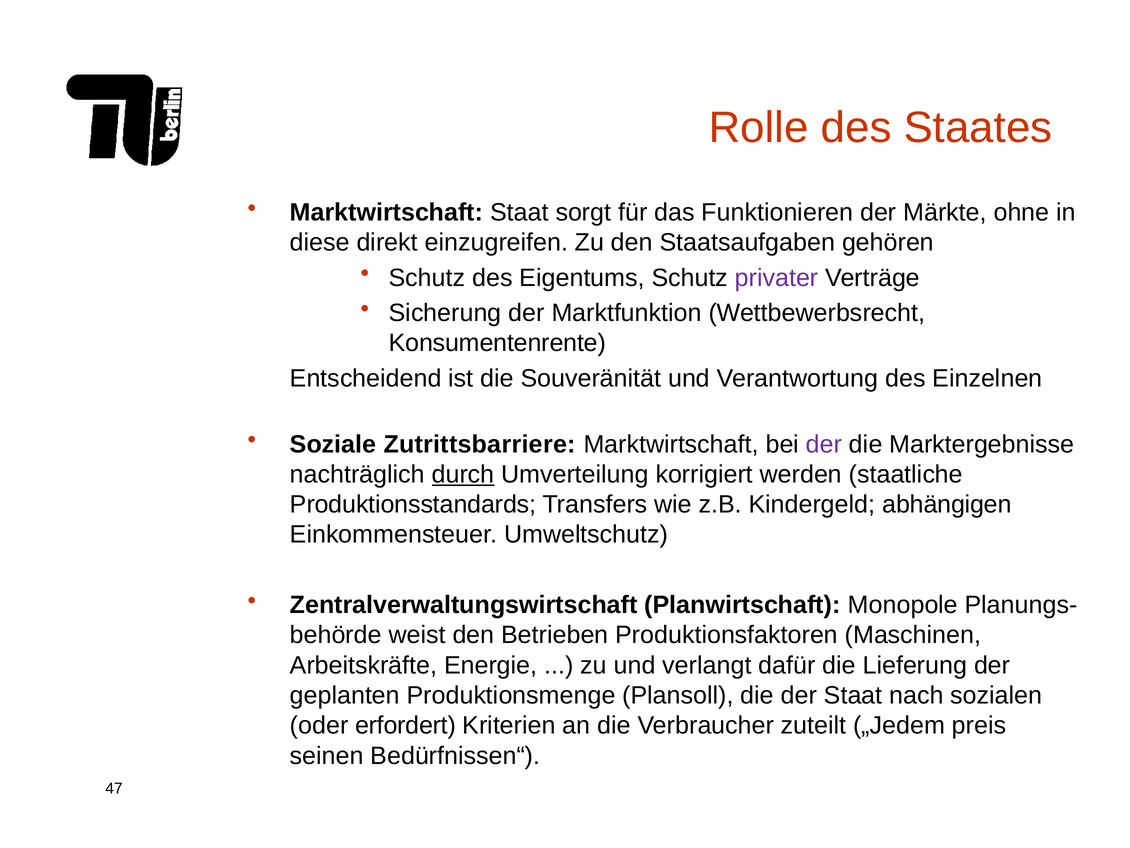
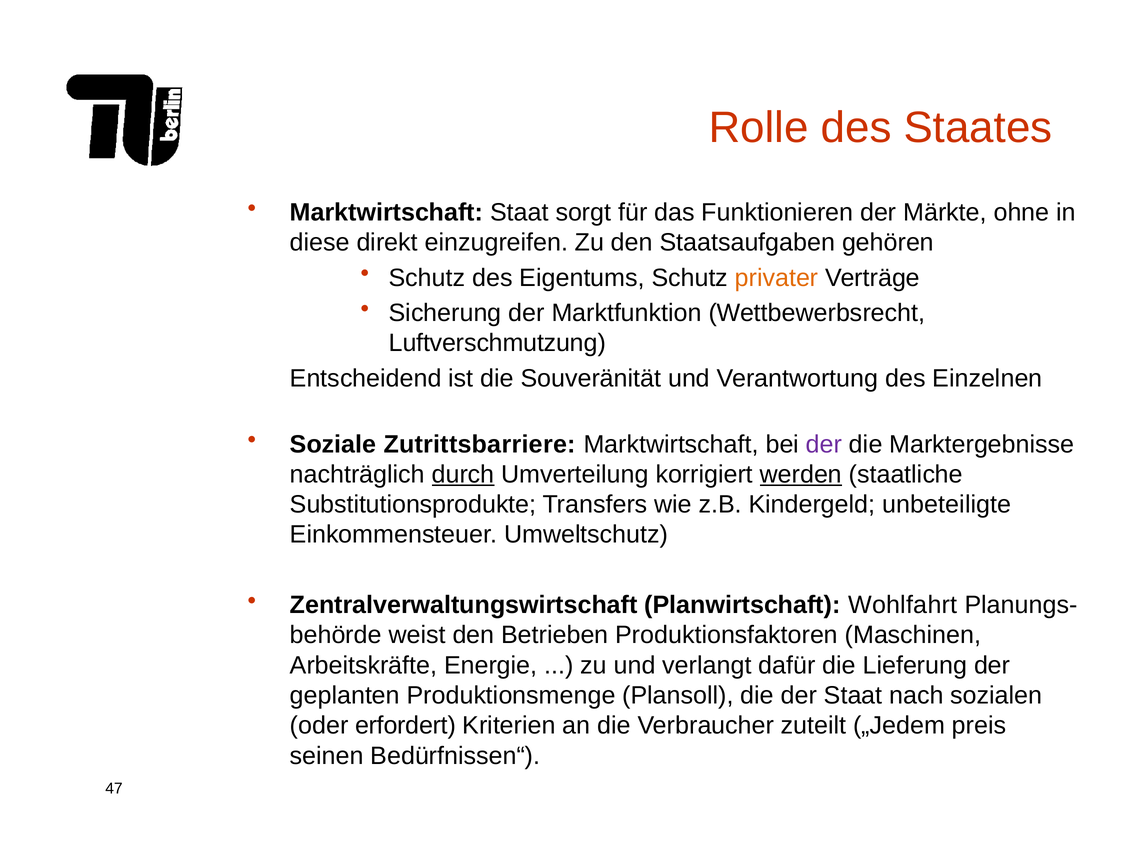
privater colour: purple -> orange
Konsumentenrente: Konsumentenrente -> Luftverschmutzung
werden underline: none -> present
Produktionsstandards: Produktionsstandards -> Substitutionsprodukte
abhängigen: abhängigen -> unbeteiligte
Monopole: Monopole -> Wohlfahrt
